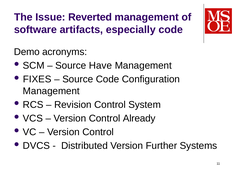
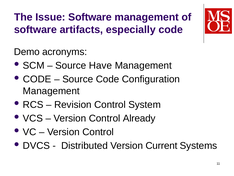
Issue Reverted: Reverted -> Software
FIXES at (37, 79): FIXES -> CODE
Further: Further -> Current
